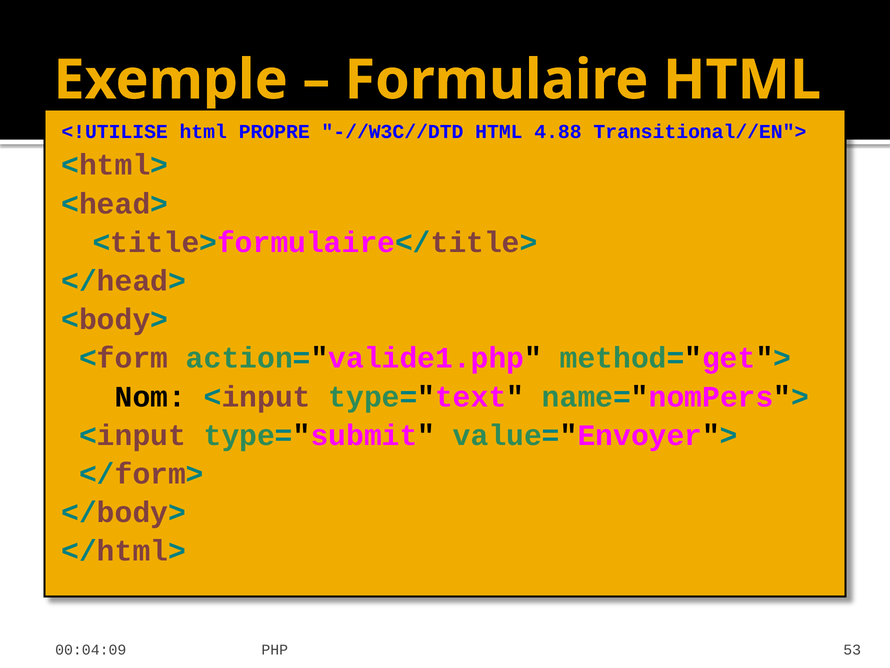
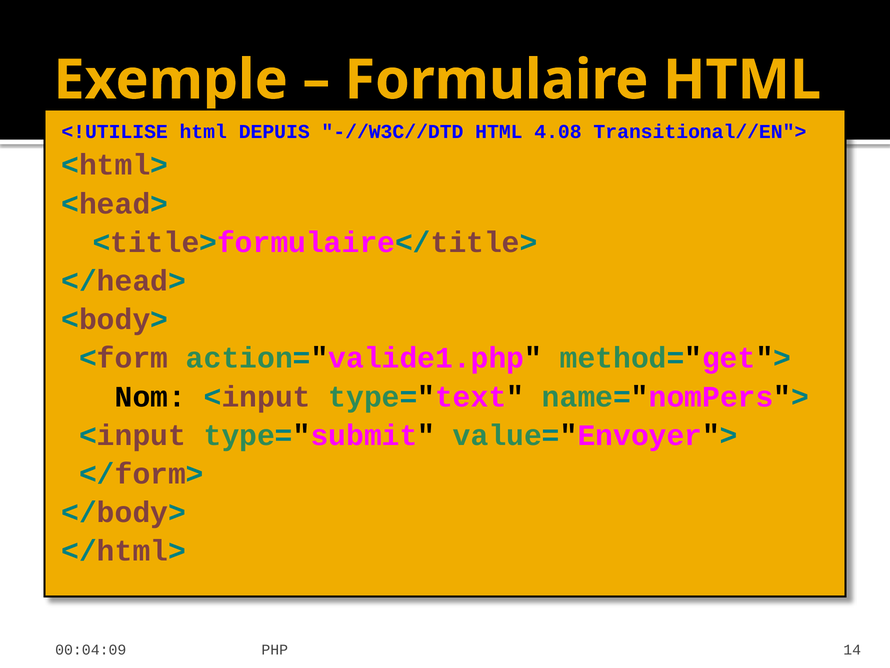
PROPRE: PROPRE -> DEPUIS
4.88: 4.88 -> 4.08
53: 53 -> 14
